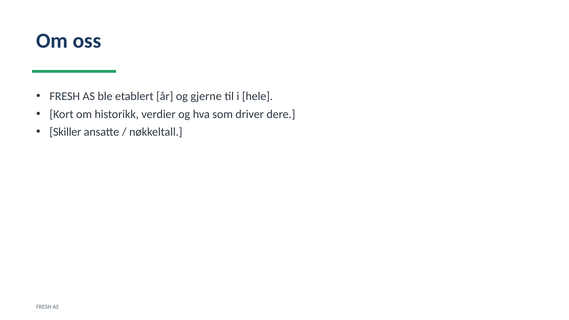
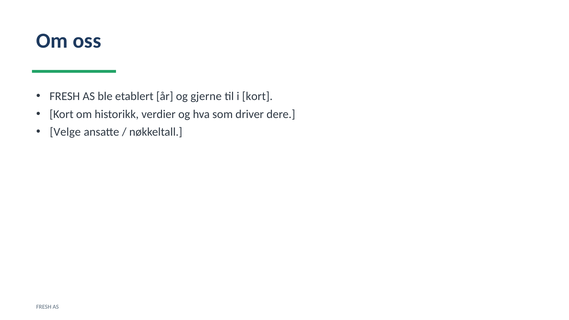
i hele: hele -> kort
Skiller: Skiller -> Velge
